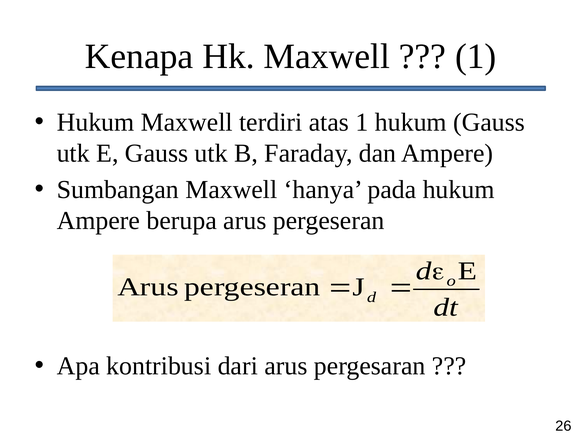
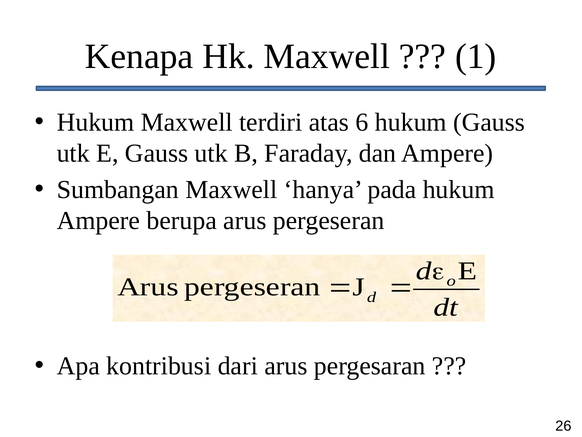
atas 1: 1 -> 6
